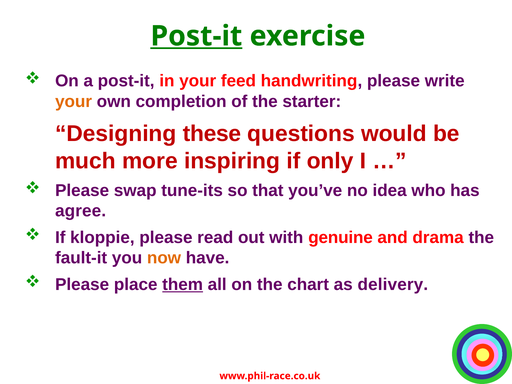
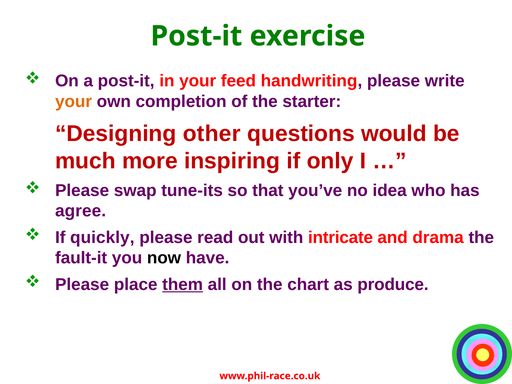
Post-it at (196, 36) underline: present -> none
these: these -> other
kloppie: kloppie -> quickly
genuine: genuine -> intricate
now colour: orange -> black
delivery: delivery -> produce
